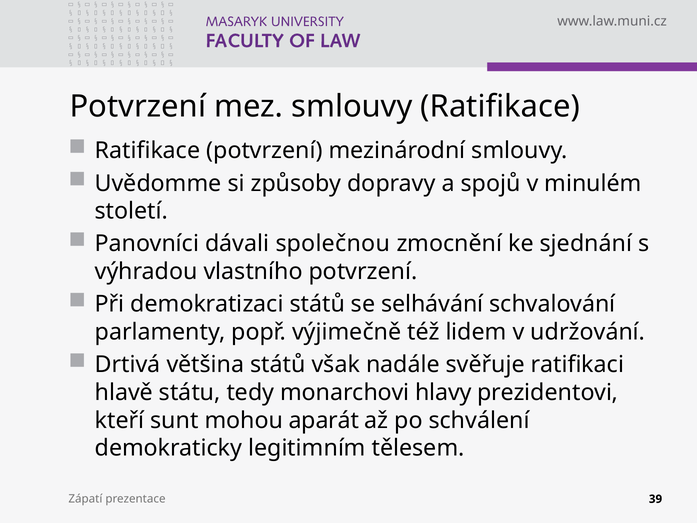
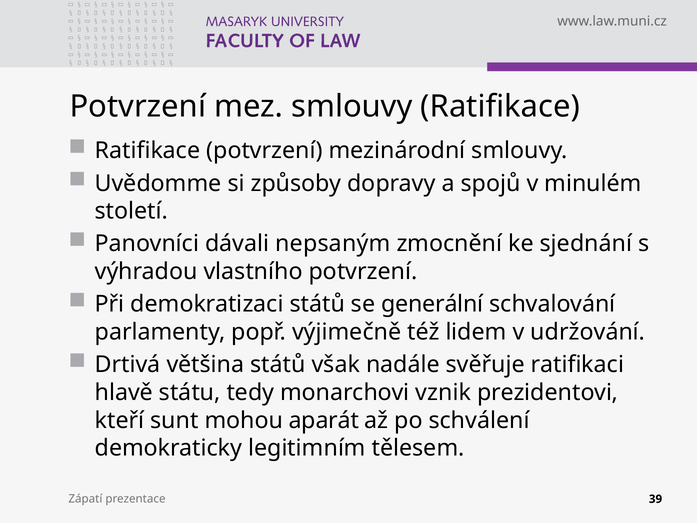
společnou: společnou -> nepsaným
selhávání: selhávání -> generální
hlavy: hlavy -> vznik
